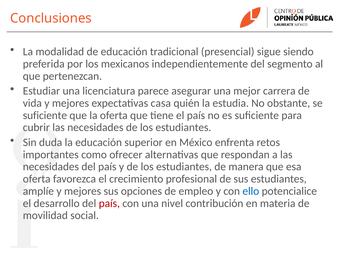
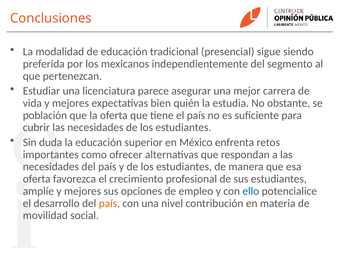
casa: casa -> bien
suficiente at (45, 115): suficiente -> población
país at (109, 203) colour: red -> orange
